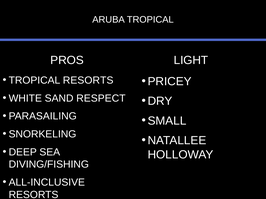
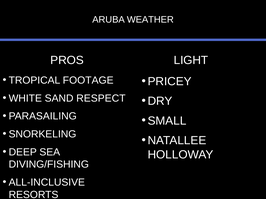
ARUBA TROPICAL: TROPICAL -> WEATHER
TROPICAL RESORTS: RESORTS -> FOOTAGE
